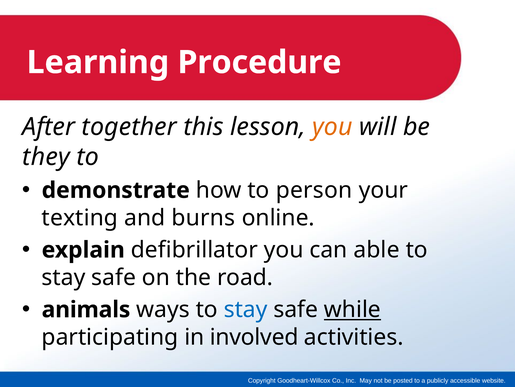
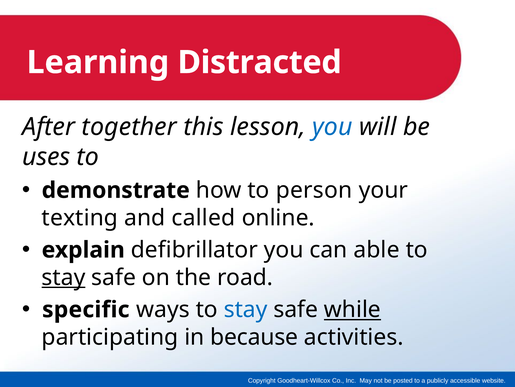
Procedure: Procedure -> Distracted
you at (332, 127) colour: orange -> blue
they: they -> uses
burns: burns -> called
stay at (64, 277) underline: none -> present
animals: animals -> specific
involved: involved -> because
